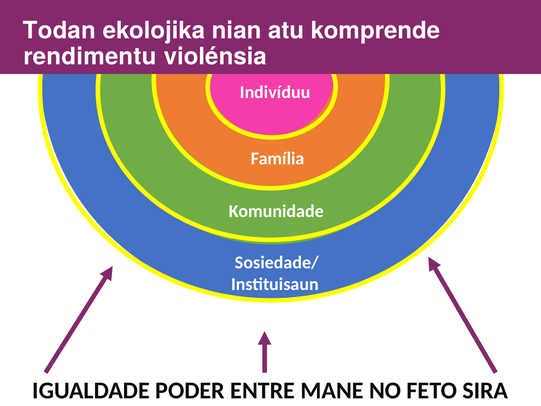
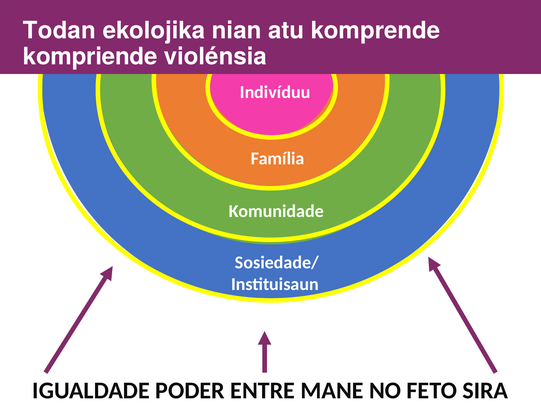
rendimentu: rendimentu -> kompriende
